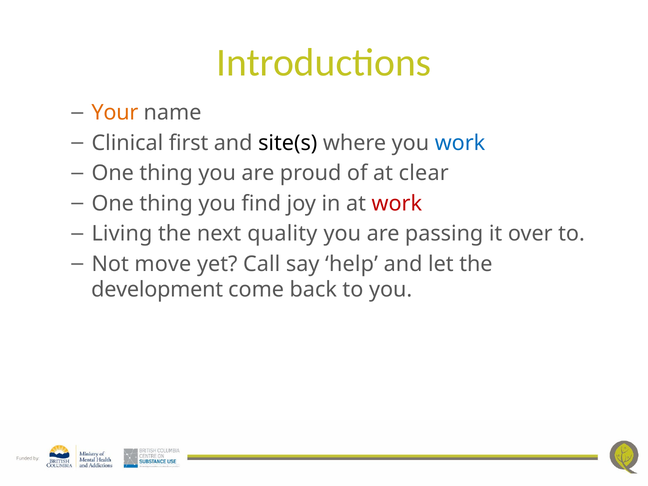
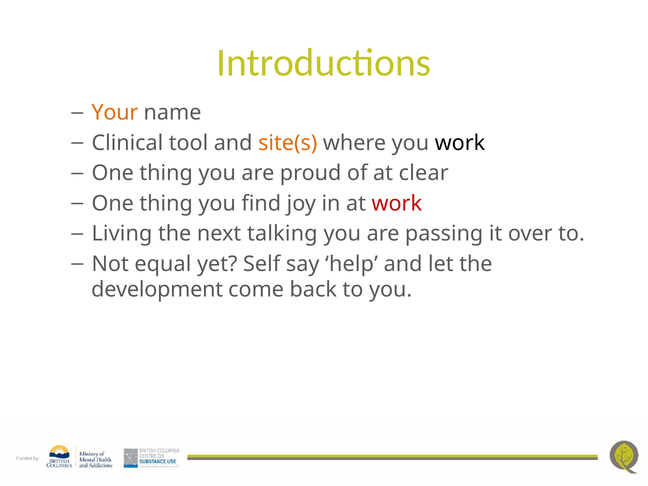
first: first -> tool
site(s colour: black -> orange
work at (460, 143) colour: blue -> black
quality: quality -> talking
move: move -> equal
Call: Call -> Self
